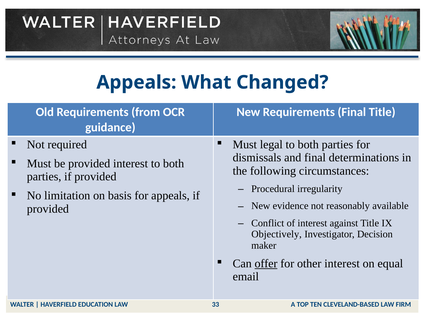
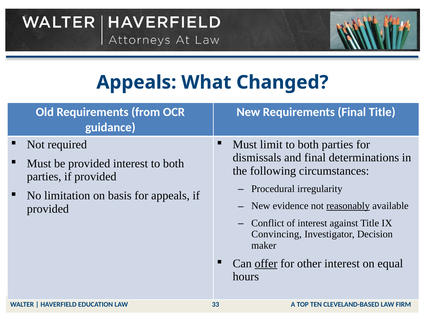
legal: legal -> limit
reasonably underline: none -> present
Objectively: Objectively -> Convincing
email: email -> hours
